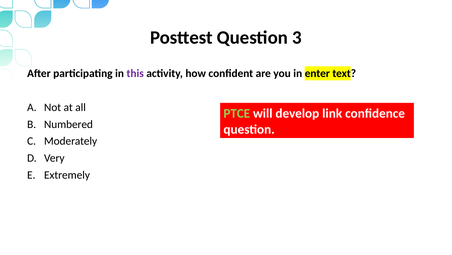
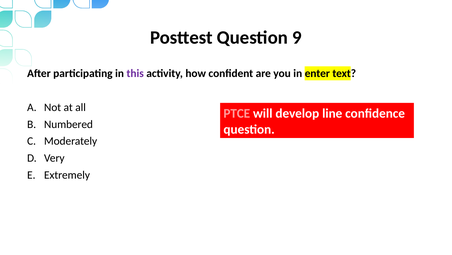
3: 3 -> 9
PTCE colour: light green -> pink
link: link -> line
